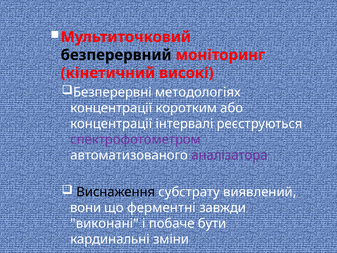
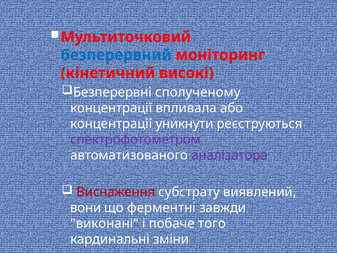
безперервний colour: black -> blue
методологіях: методологіях -> сполученому
коротким: коротким -> впливала
інтервалі: інтервалі -> уникнути
Виснаження colour: black -> red
бути: бути -> того
